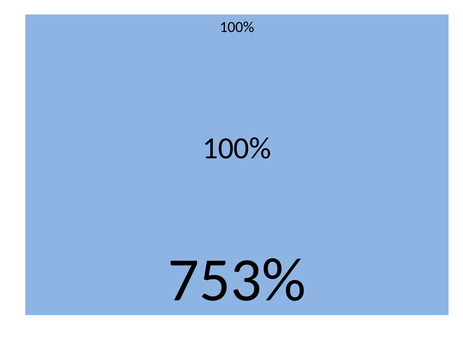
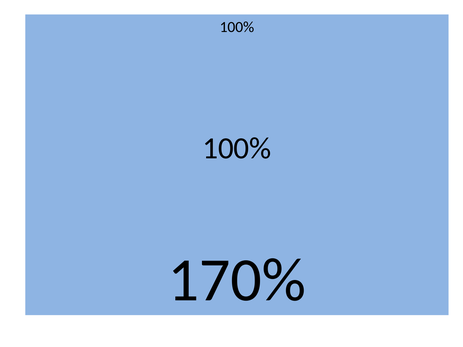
753%: 753% -> 170%
